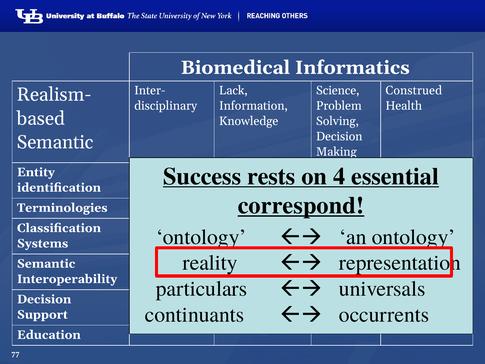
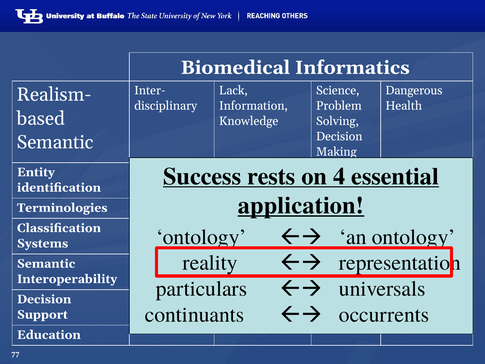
Construed: Construed -> Dangerous
correspond: correspond -> application
